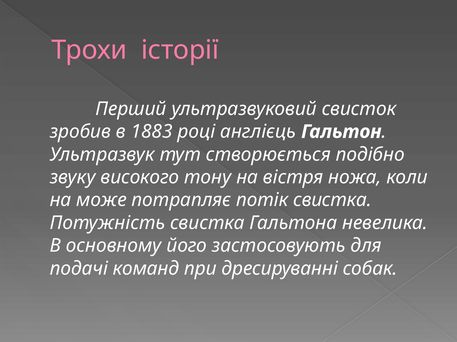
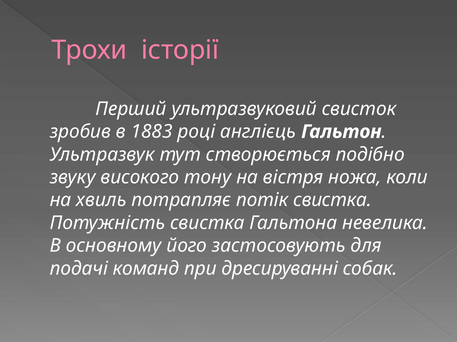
може: може -> хвиль
